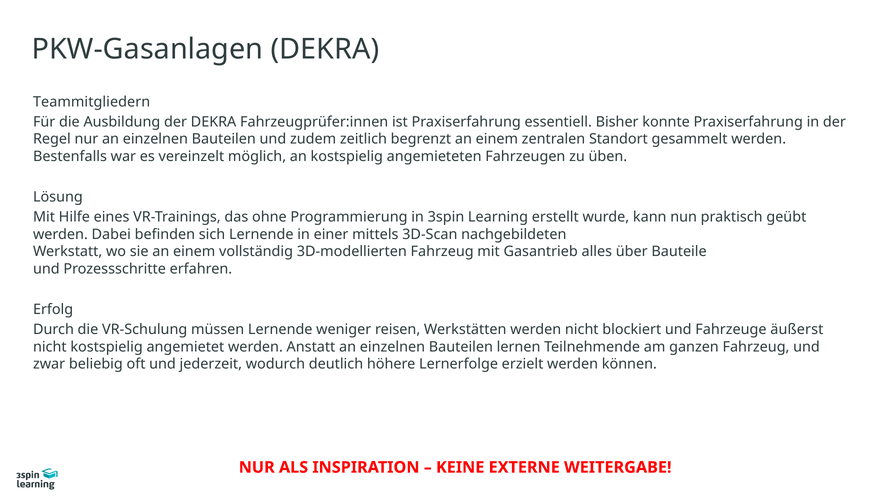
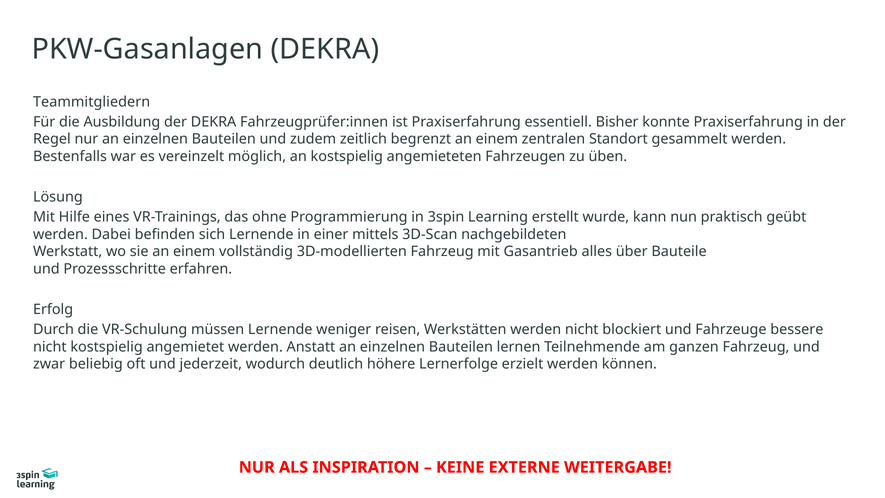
äußerst: äußerst -> bessere
